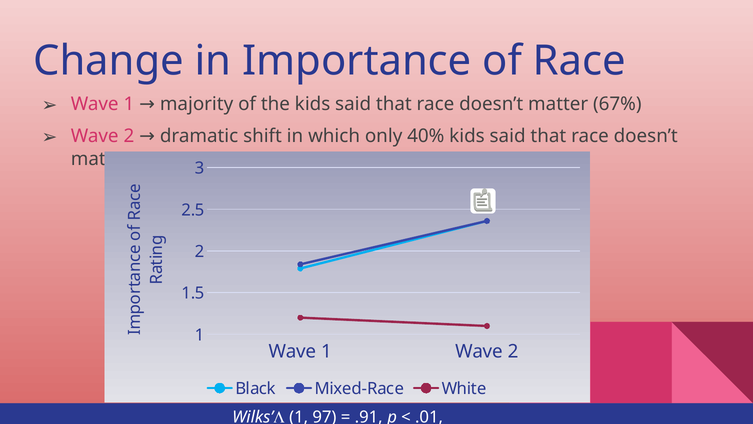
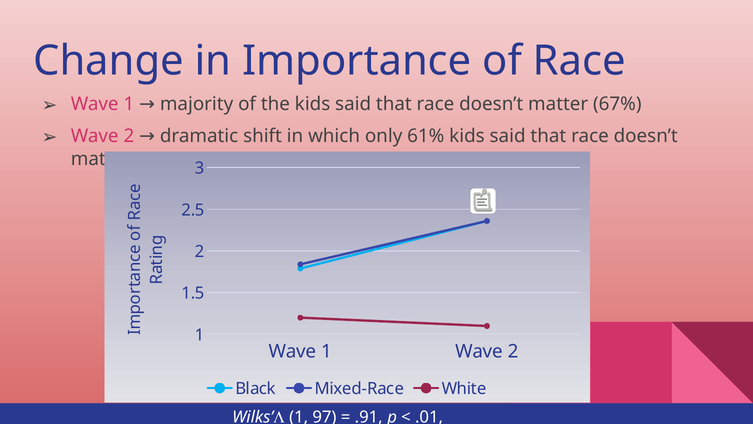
40%: 40% -> 61%
